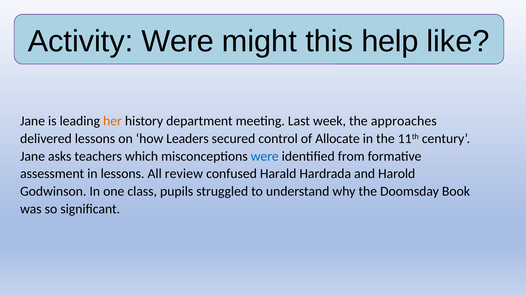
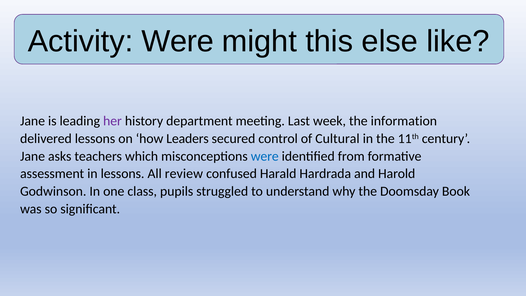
help: help -> else
her colour: orange -> purple
approaches: approaches -> information
Allocate: Allocate -> Cultural
